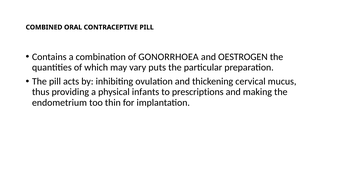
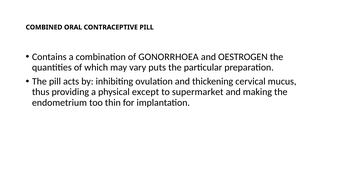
infants: infants -> except
prescriptions: prescriptions -> supermarket
